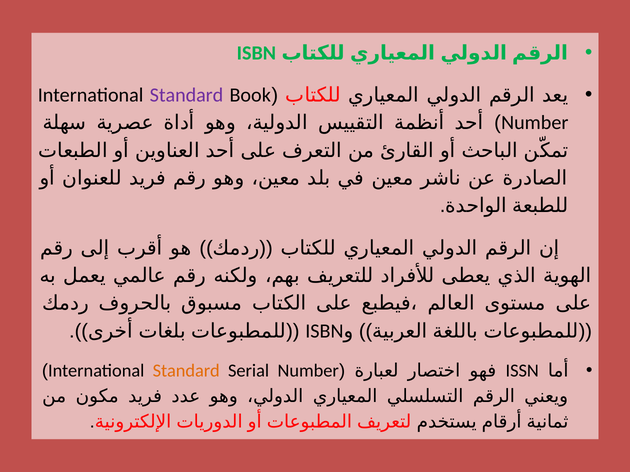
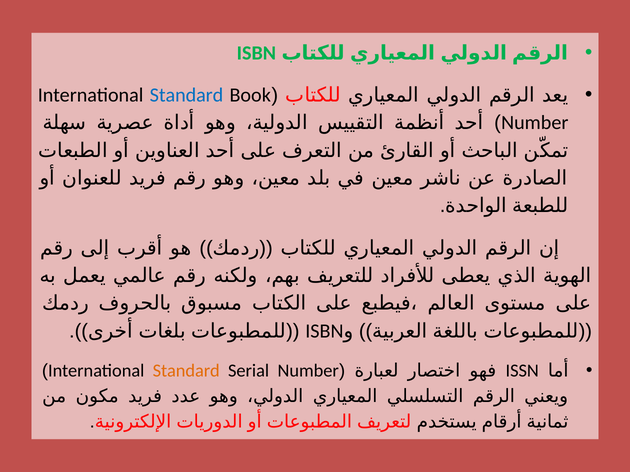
Standard at (186, 95) colour: purple -> blue
